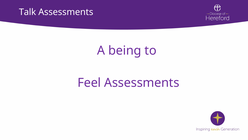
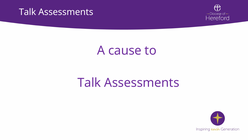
being: being -> cause
Feel at (89, 82): Feel -> Talk
